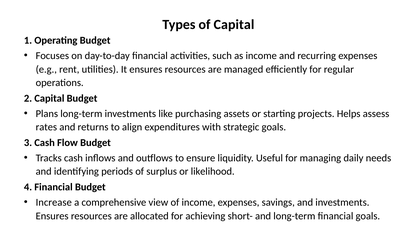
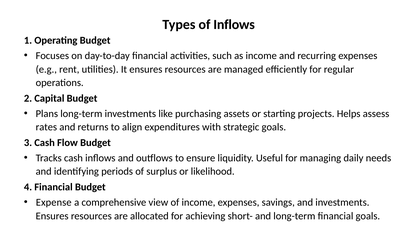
of Capital: Capital -> Inflows
Increase: Increase -> Expense
